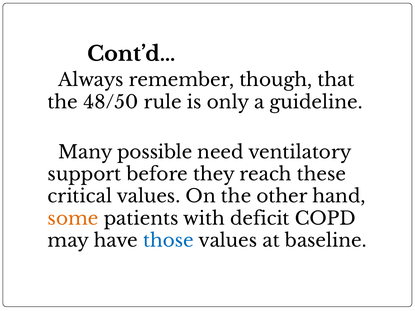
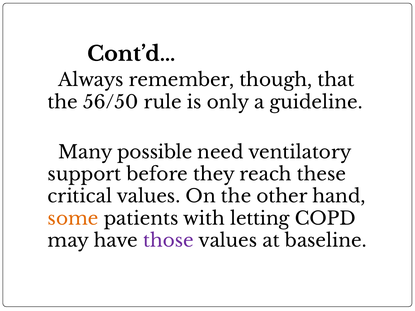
48/50: 48/50 -> 56/50
deficit: deficit -> letting
those colour: blue -> purple
